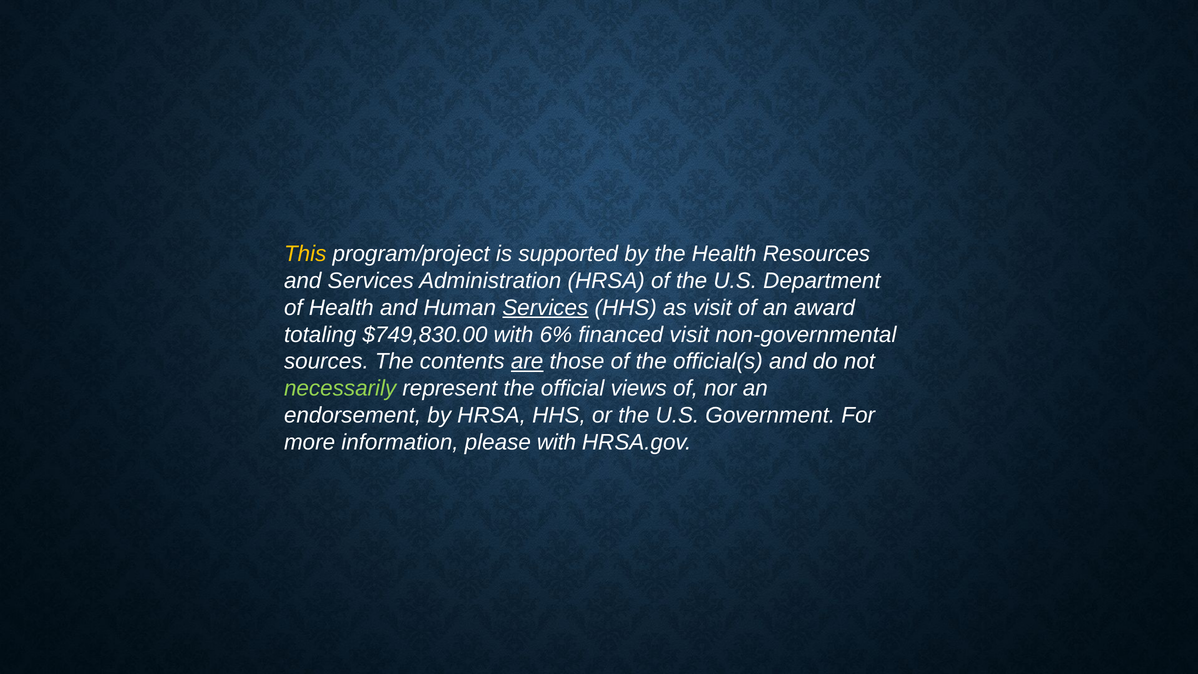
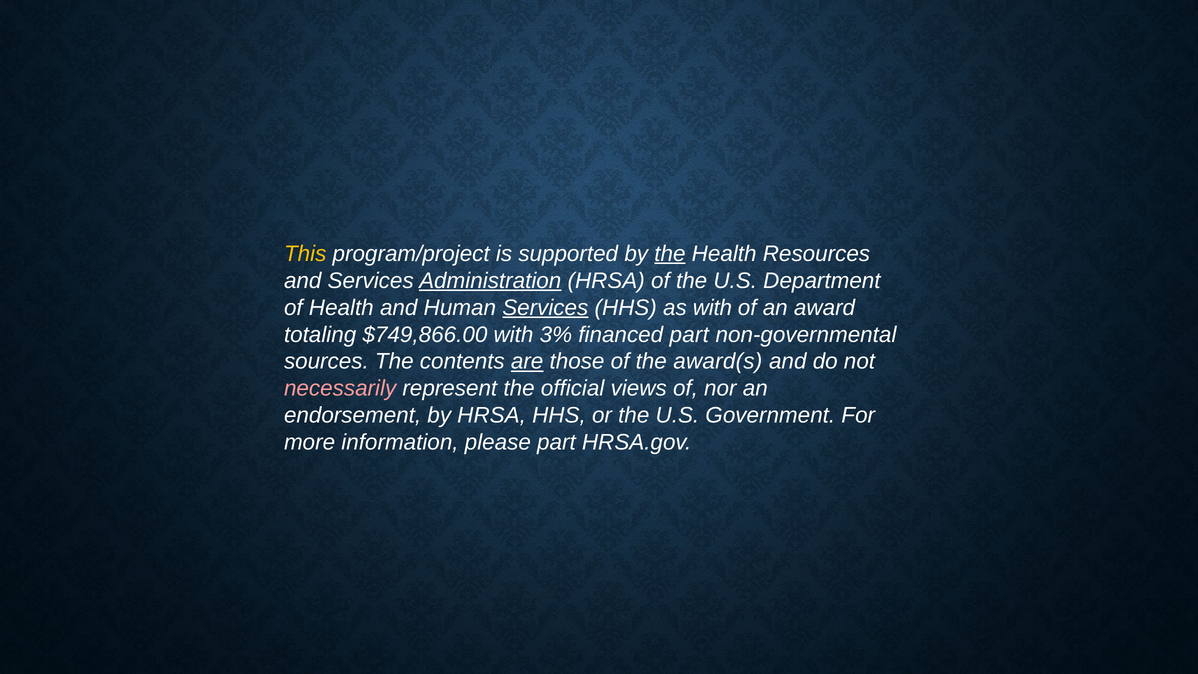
the at (670, 254) underline: none -> present
Administration underline: none -> present
as visit: visit -> with
$749,830.00: $749,830.00 -> $749,866.00
6%: 6% -> 3%
financed visit: visit -> part
official(s: official(s -> award(s
necessarily colour: light green -> pink
please with: with -> part
